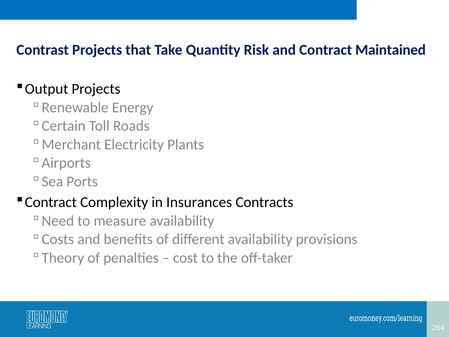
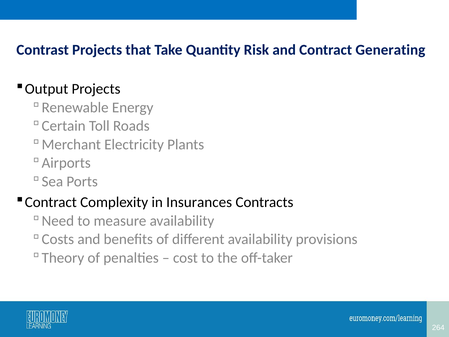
Maintained: Maintained -> Generating
